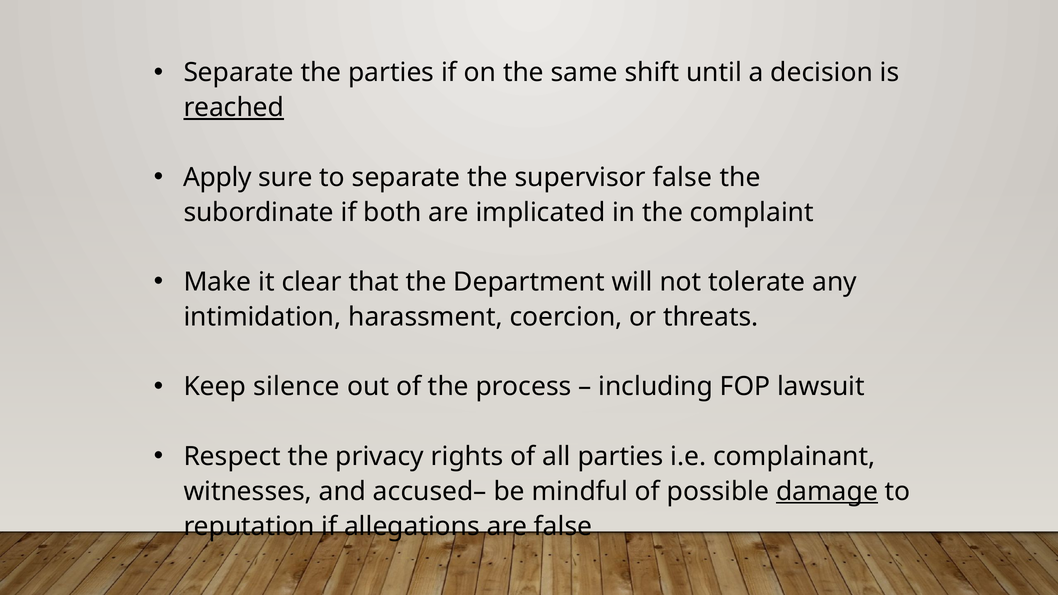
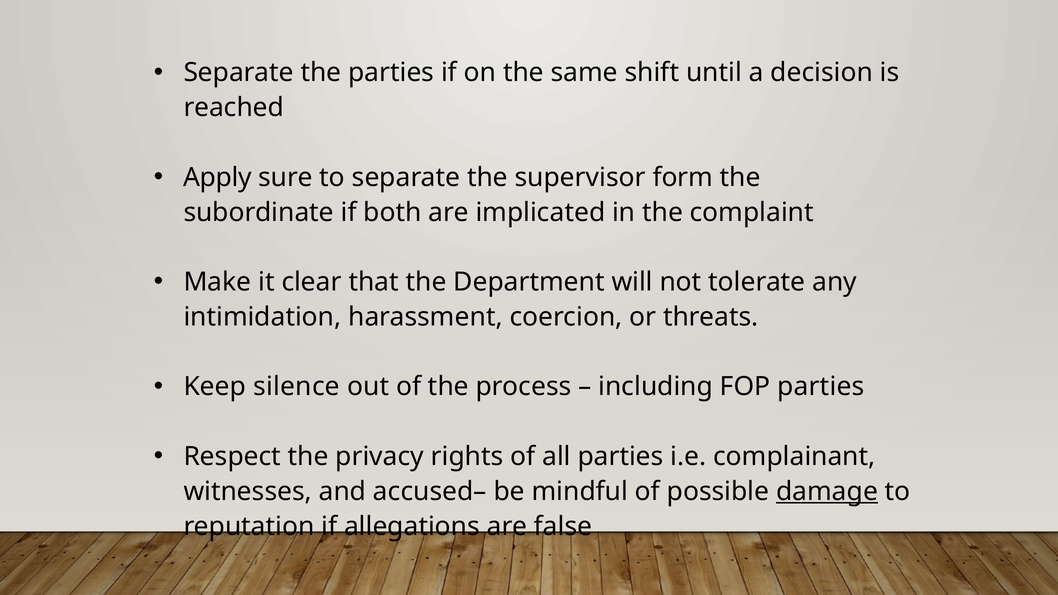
reached underline: present -> none
supervisor false: false -> form
FOP lawsuit: lawsuit -> parties
